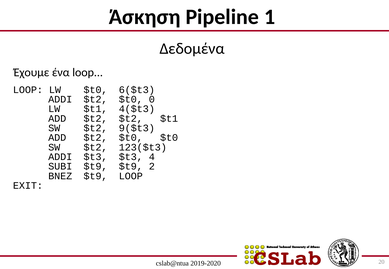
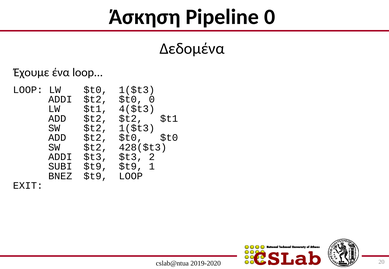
Pipeline 1: 1 -> 0
$t0 6($t3: 6($t3 -> 1($t3
$t2 9($t3: 9($t3 -> 1($t3
123($t3: 123($t3 -> 428($t3
4: 4 -> 2
2: 2 -> 1
